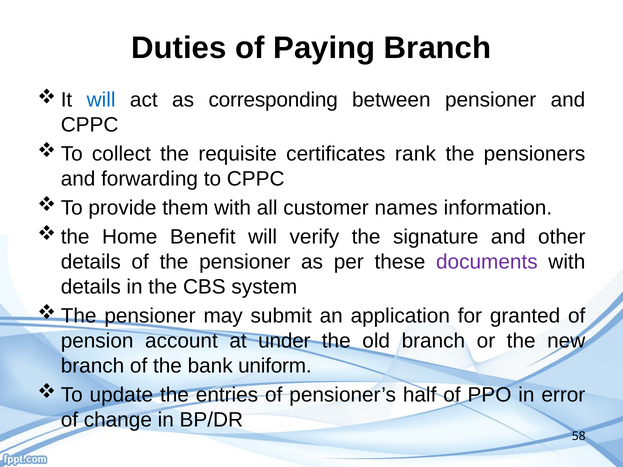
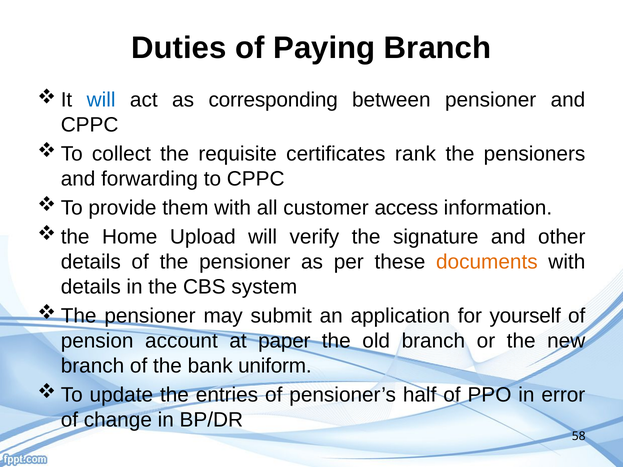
names: names -> access
Benefit: Benefit -> Upload
documents colour: purple -> orange
granted: granted -> yourself
under: under -> paper
